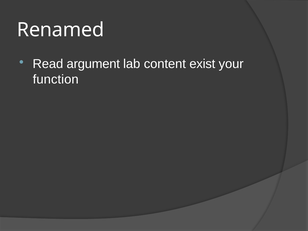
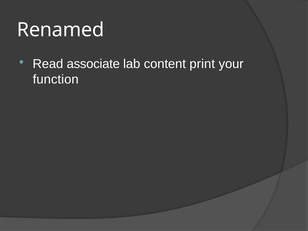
argument: argument -> associate
exist: exist -> print
